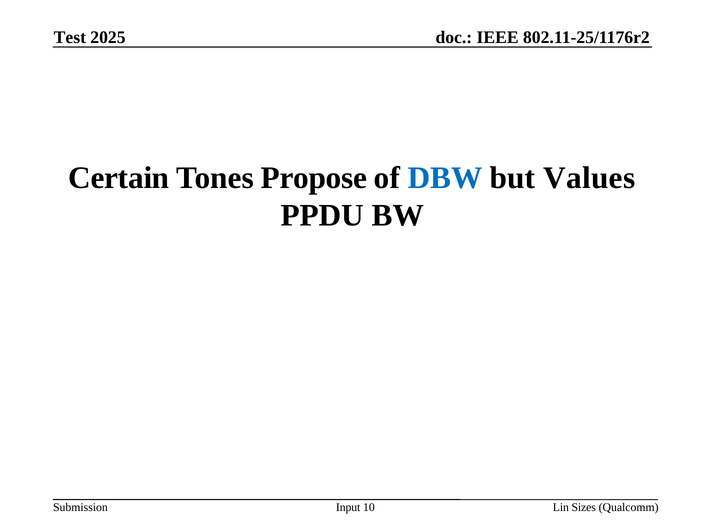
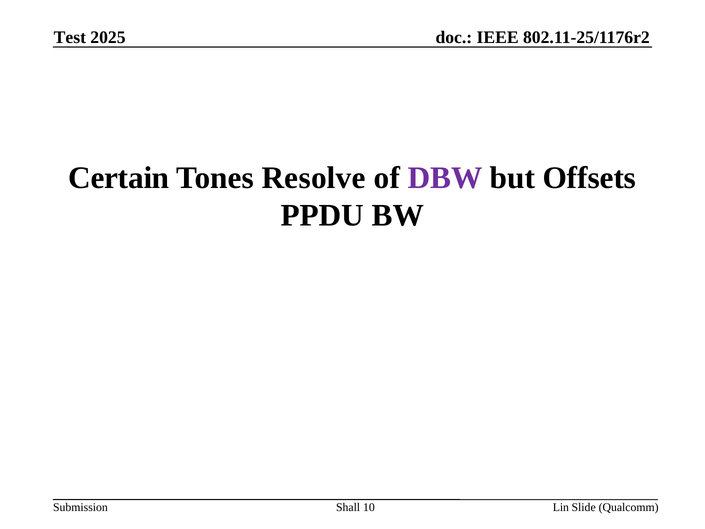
Propose: Propose -> Resolve
DBW colour: blue -> purple
Values: Values -> Offsets
Input: Input -> Shall
Sizes: Sizes -> Slide
